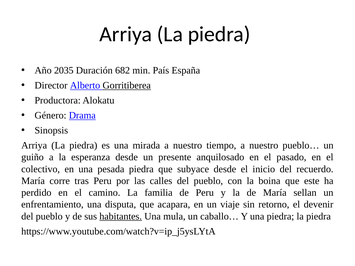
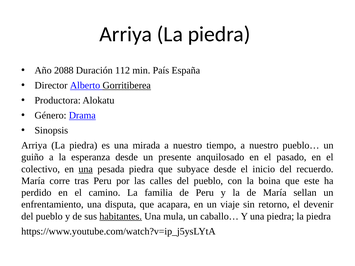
2035: 2035 -> 2088
682: 682 -> 112
una at (86, 169) underline: none -> present
